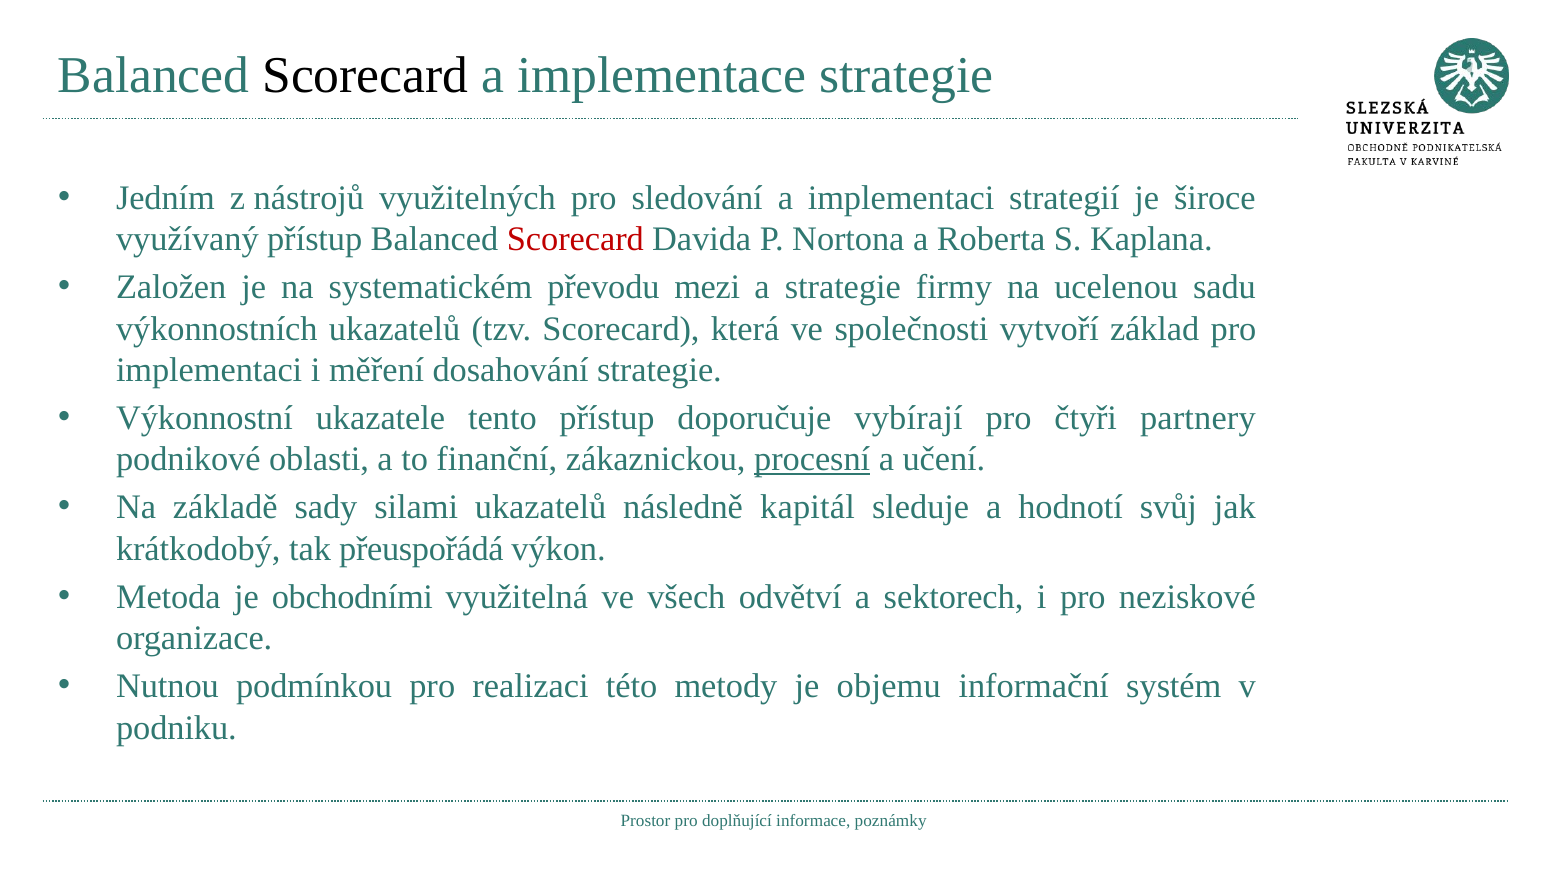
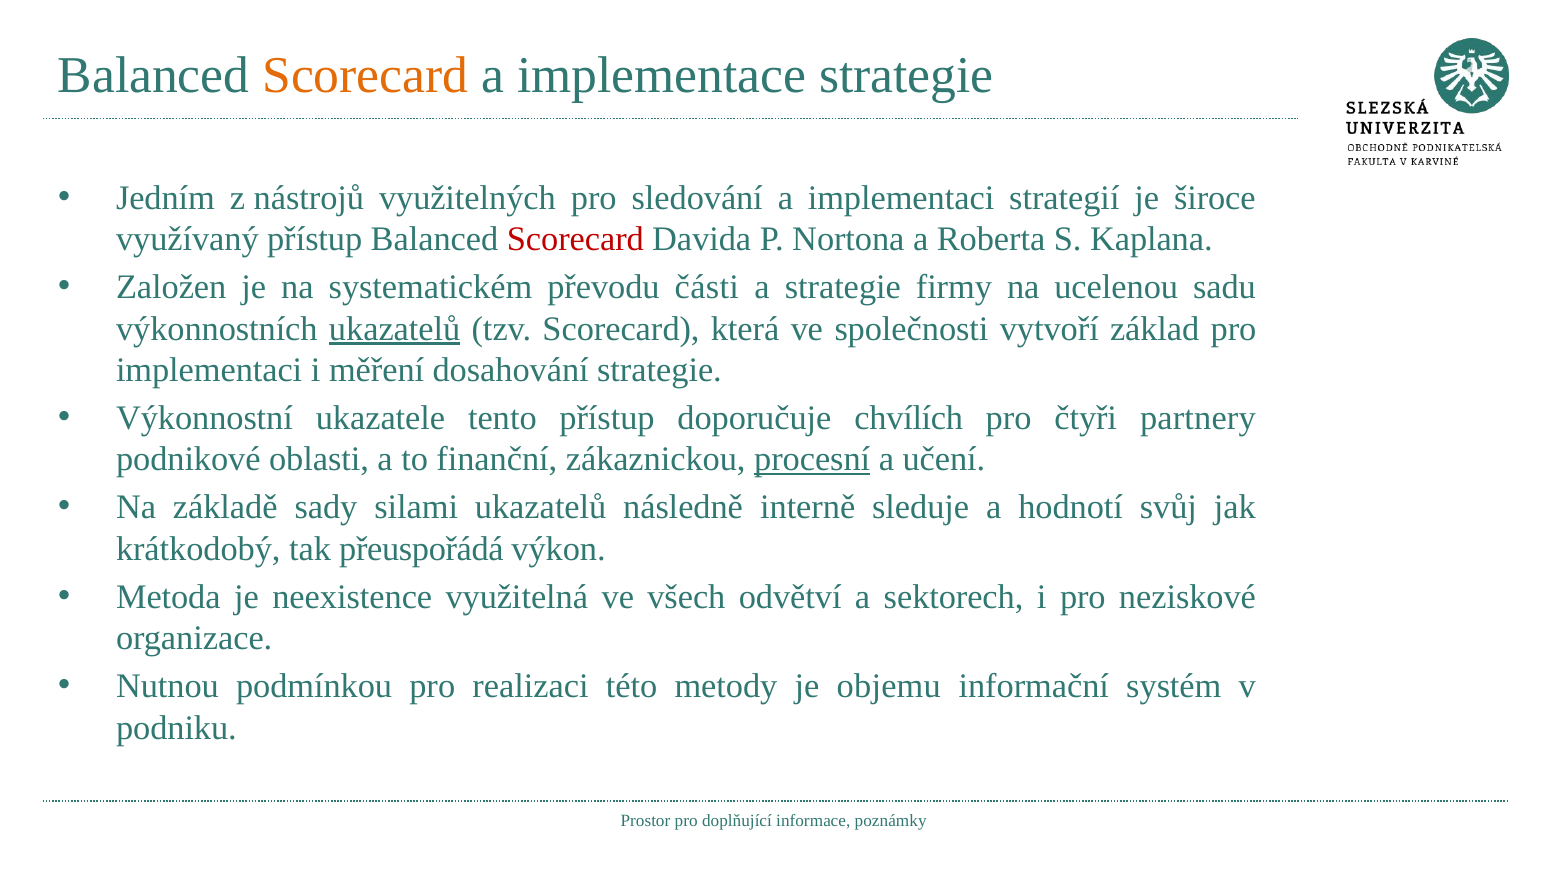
Scorecard at (365, 75) colour: black -> orange
mezi: mezi -> části
ukazatelů at (395, 329) underline: none -> present
vybírají: vybírají -> chvílích
kapitál: kapitál -> interně
obchodními: obchodními -> neexistence
